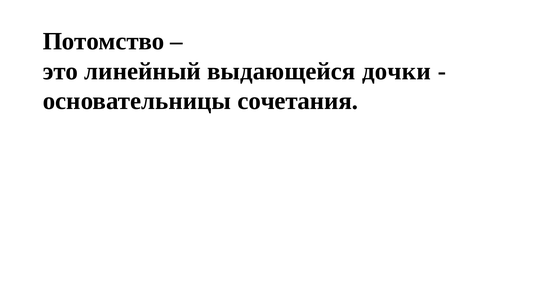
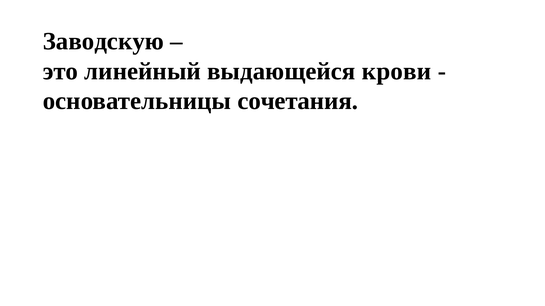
Потомство: Потомство -> Заводскую
дочки: дочки -> крови
